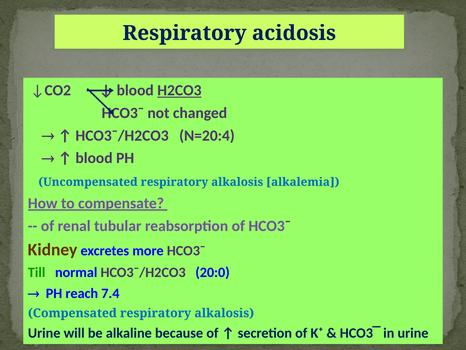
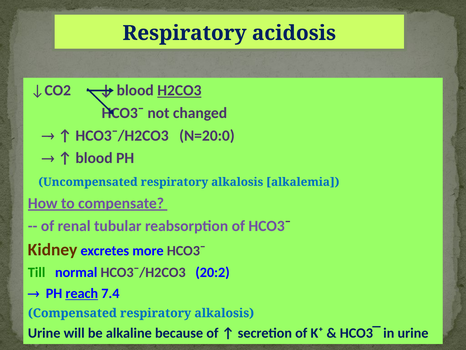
N=20:4: N=20:4 -> N=20:0
20:0: 20:0 -> 20:2
reach underline: none -> present
